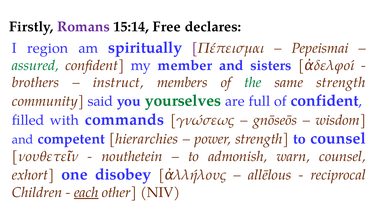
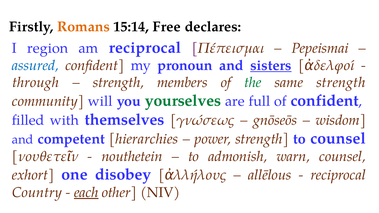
Romans colour: purple -> orange
am spiritually: spiritually -> reciprocal
assured colour: green -> blue
member: member -> pronoun
sisters underline: none -> present
brothers: brothers -> through
instruct at (118, 83): instruct -> strength
said: said -> will
commands: commands -> themselves
Children: Children -> Country
